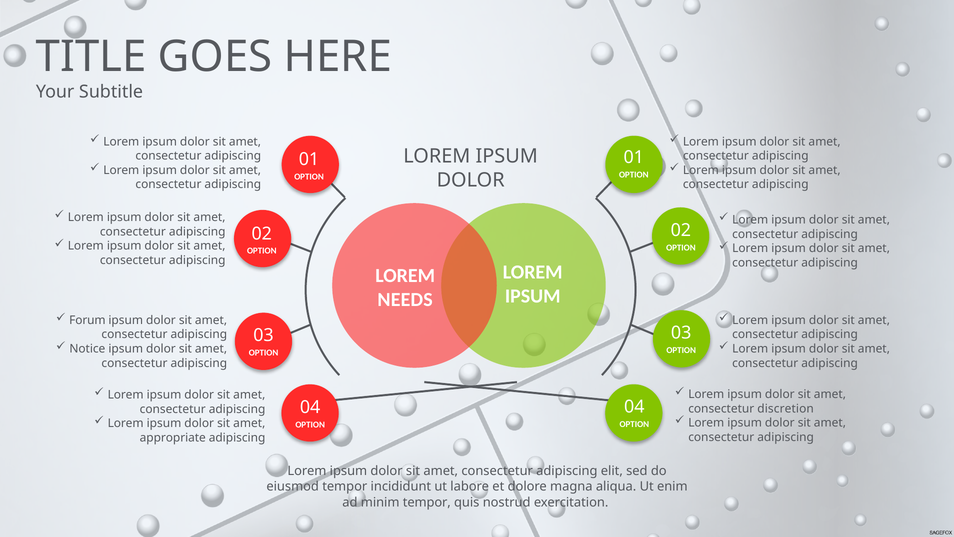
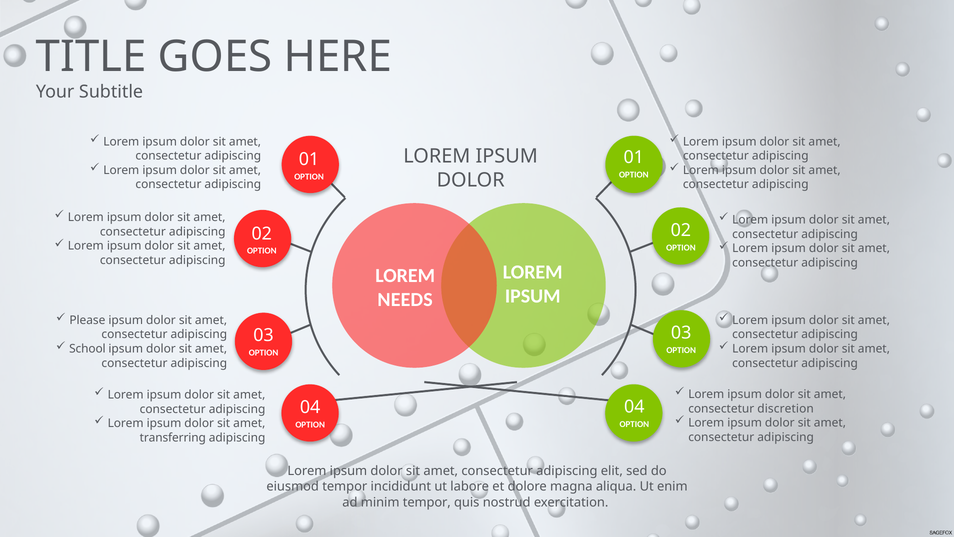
Forum: Forum -> Please
Notice: Notice -> School
appropriate: appropriate -> transferring
